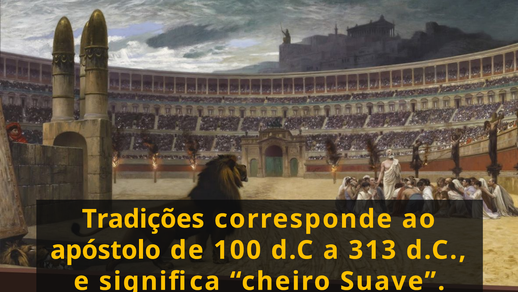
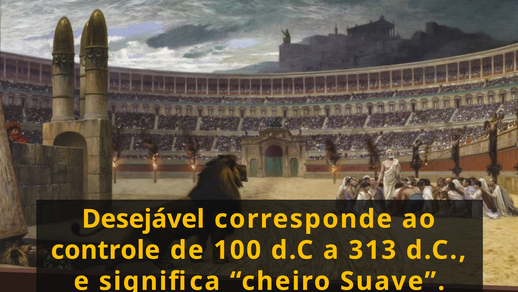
Tradições: Tradições -> Desejável
apóstolo: apóstolo -> controle
